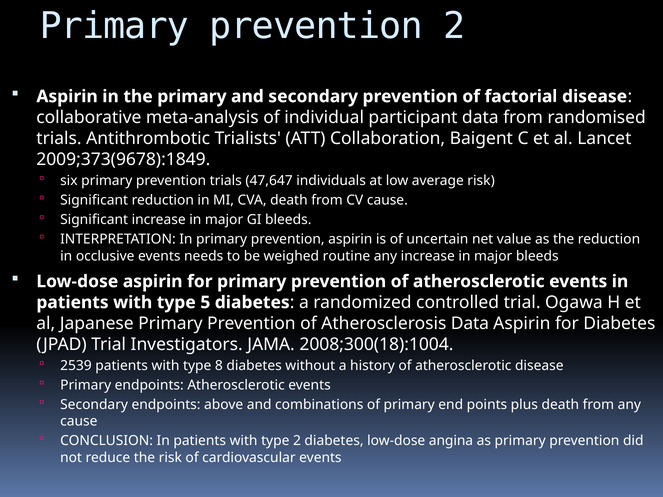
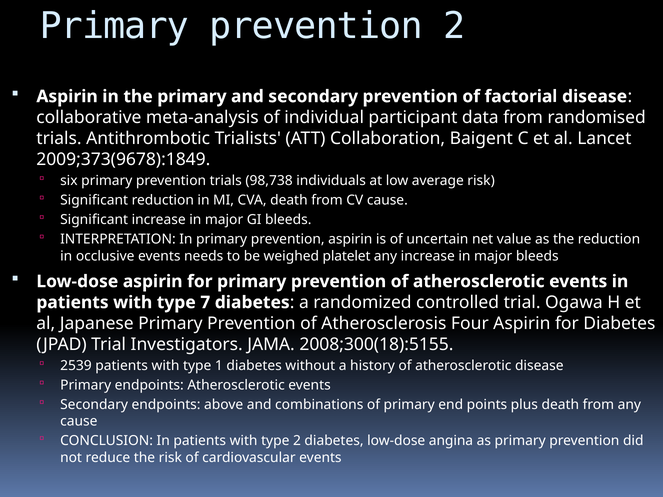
47,647: 47,647 -> 98,738
routine: routine -> platelet
5: 5 -> 7
Atherosclerosis Data: Data -> Four
2008;300(18):1004: 2008;300(18):1004 -> 2008;300(18):5155
8: 8 -> 1
